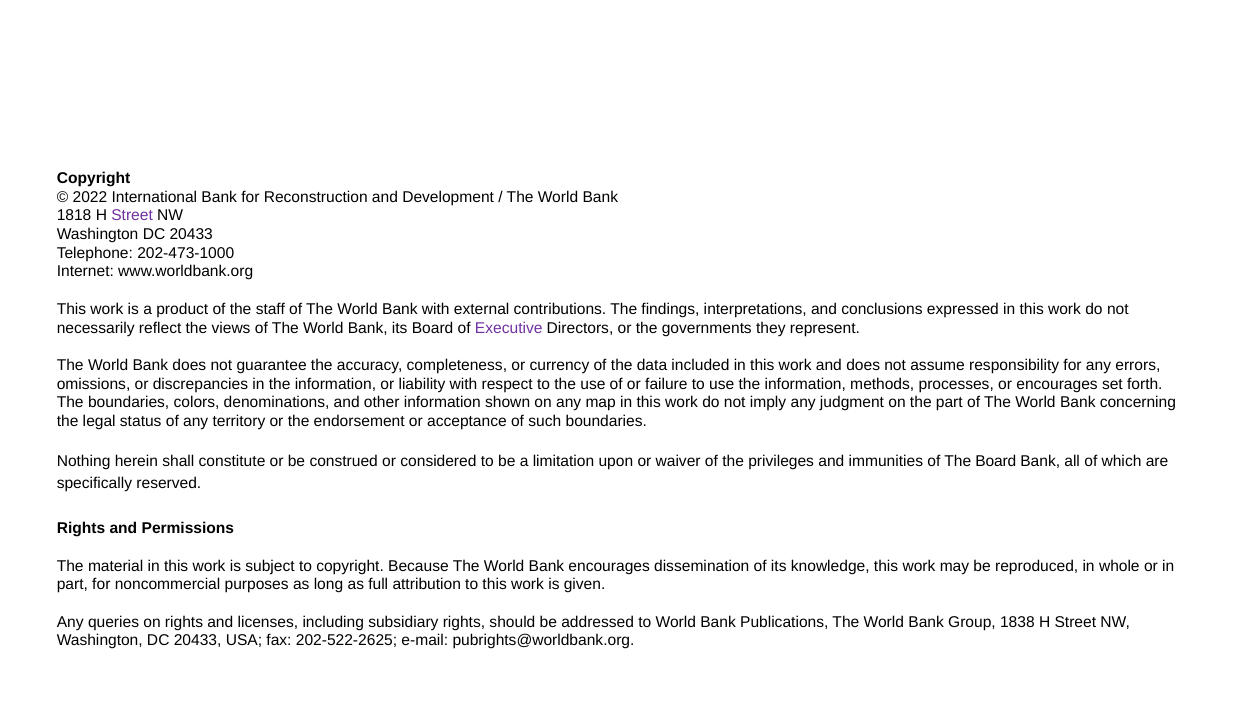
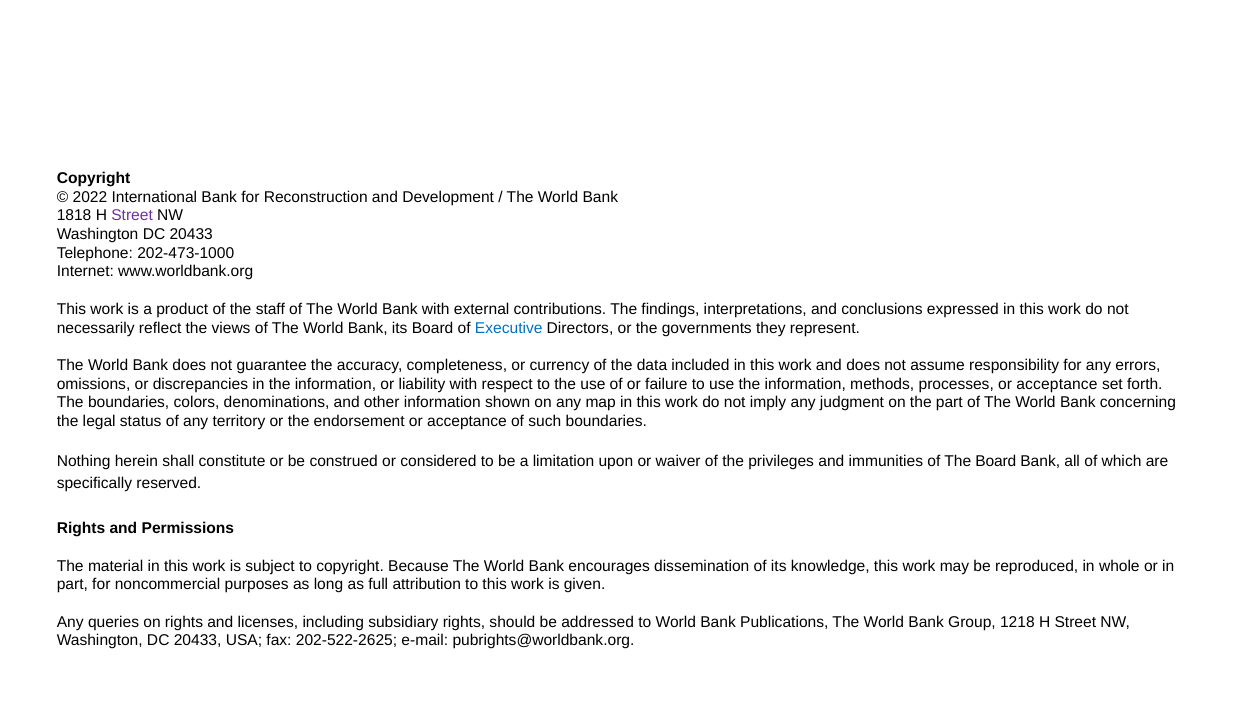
Executive colour: purple -> blue
processes or encourages: encourages -> acceptance
1838: 1838 -> 1218
